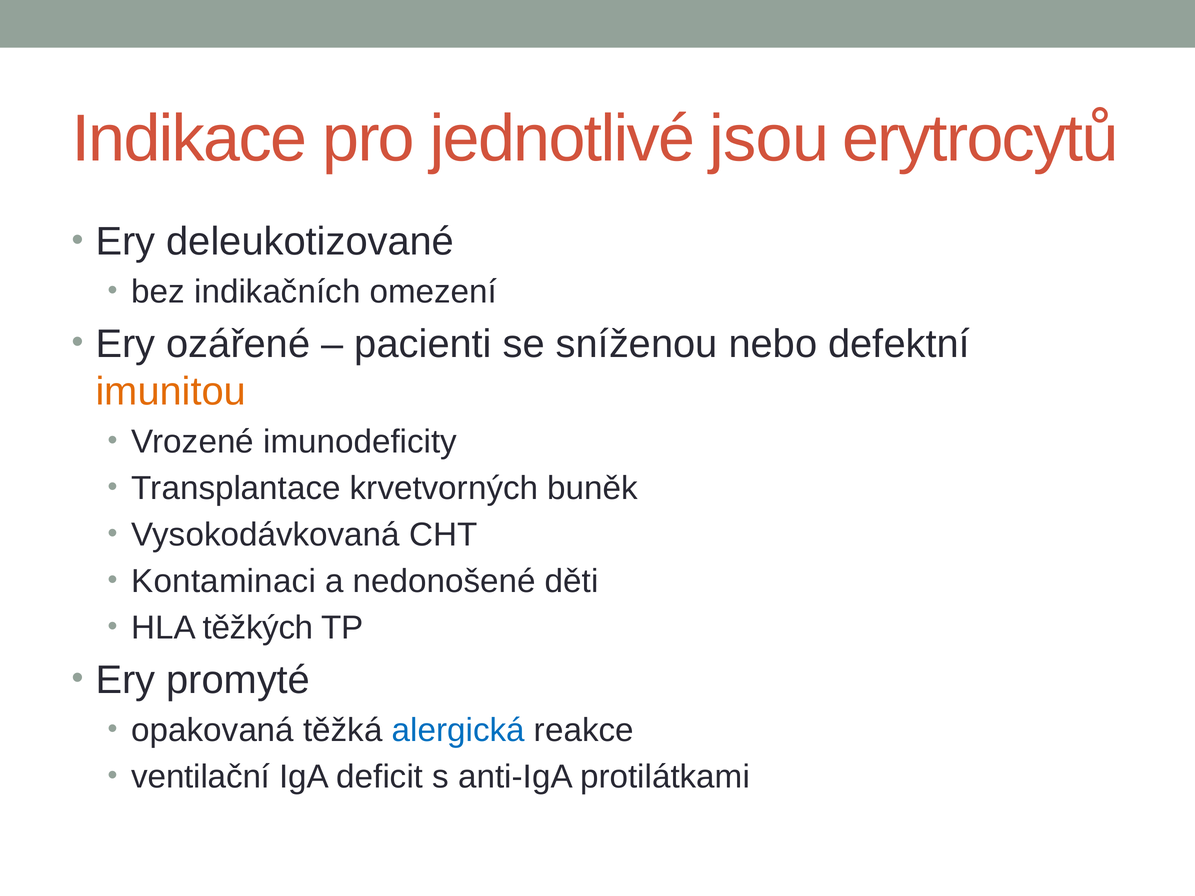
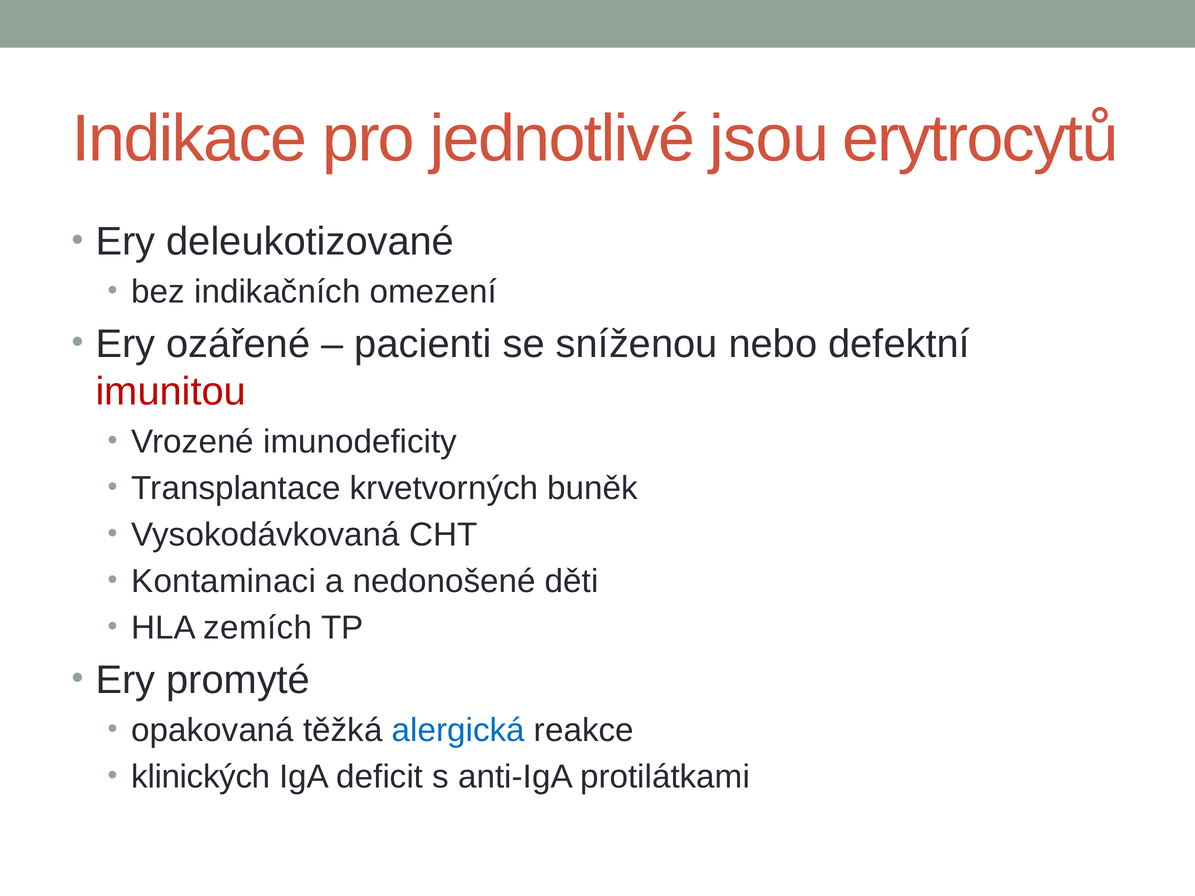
imunitou colour: orange -> red
těžkých: těžkých -> zemích
ventilační: ventilační -> klinických
